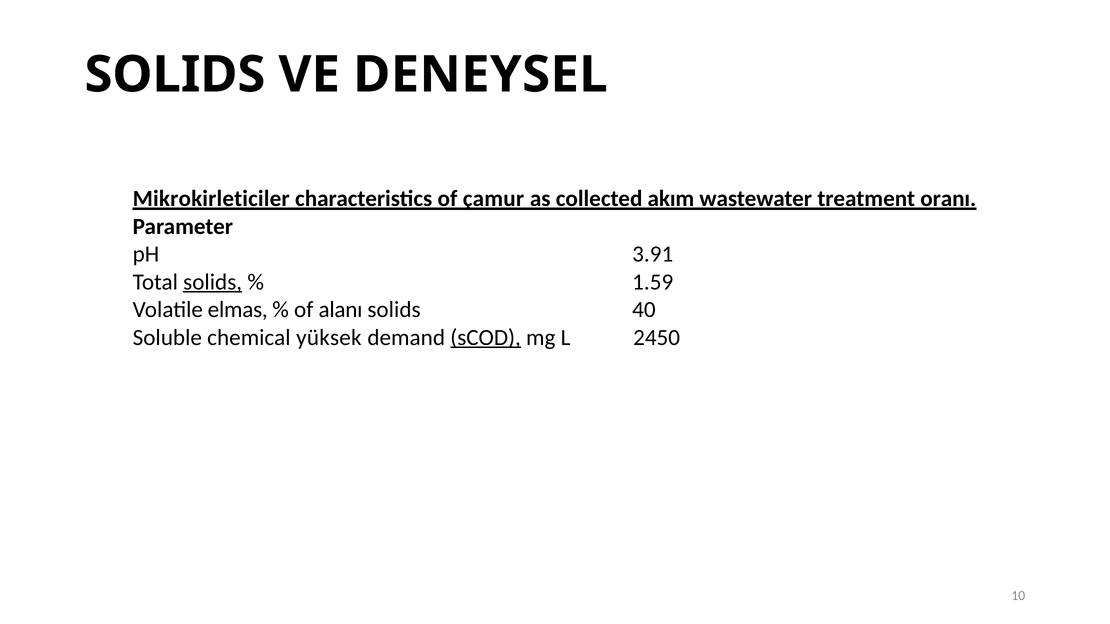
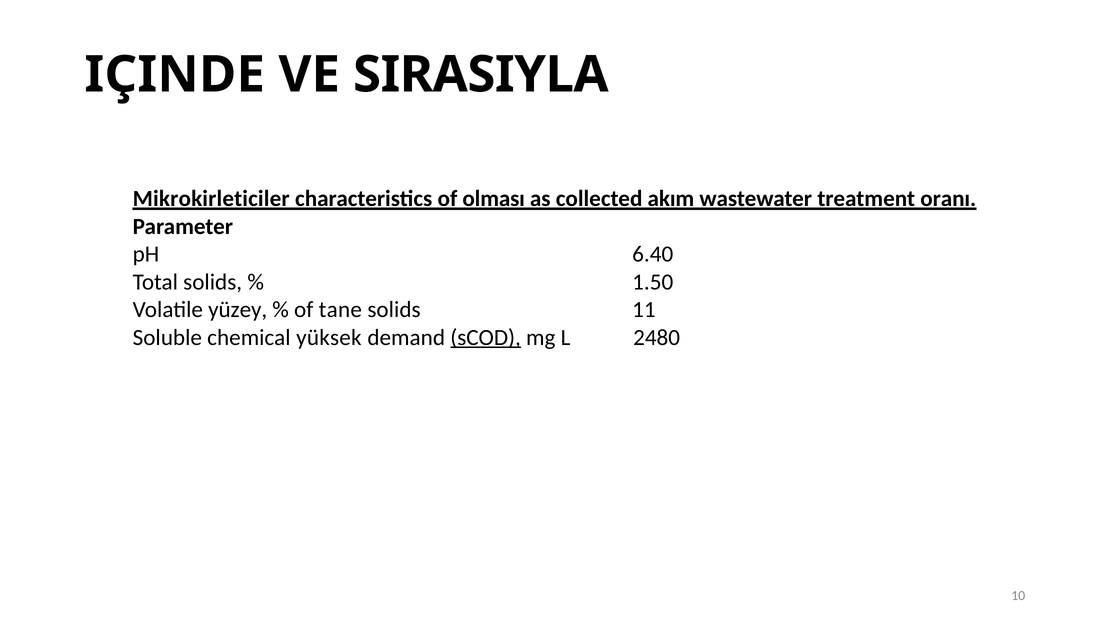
SOLIDS at (175, 75): SOLIDS -> IÇINDE
DENEYSEL: DENEYSEL -> SIRASIYLA
çamur: çamur -> olması
3.91: 3.91 -> 6.40
solids at (213, 282) underline: present -> none
1.59: 1.59 -> 1.50
elmas: elmas -> yüzey
alanı: alanı -> tane
40: 40 -> 11
2450: 2450 -> 2480
